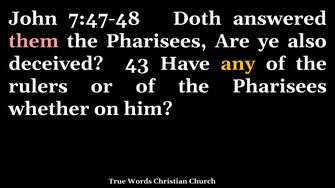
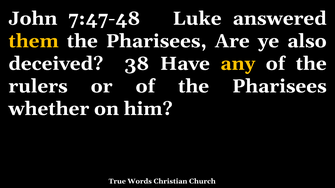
Doth: Doth -> Luke
them colour: pink -> yellow
43: 43 -> 38
